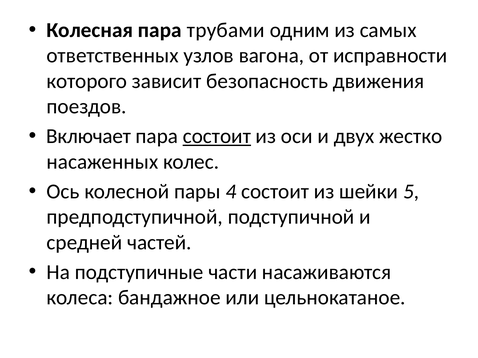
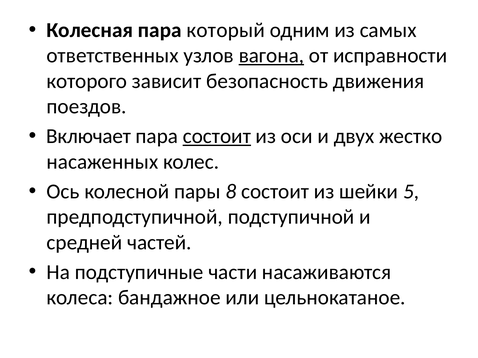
трубами: трубами -> который
вагона underline: none -> present
4: 4 -> 8
